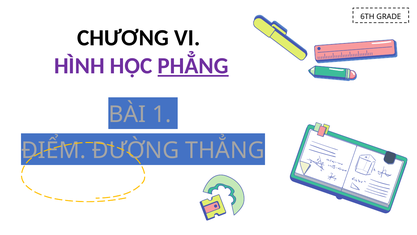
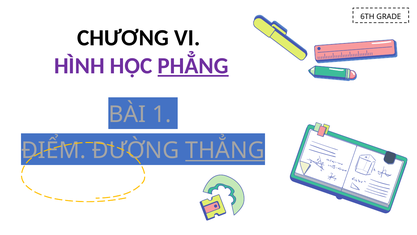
THẲNG underline: none -> present
